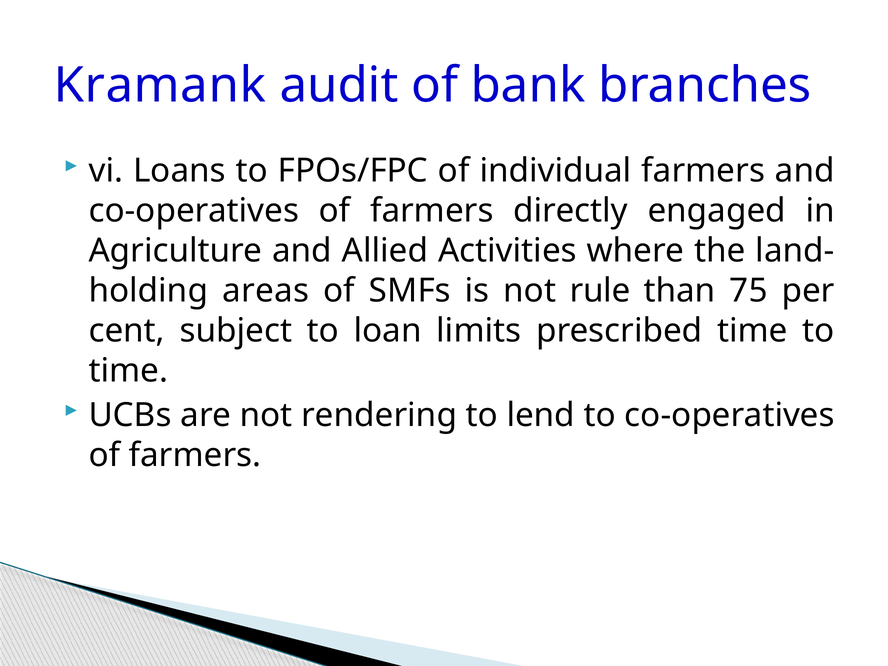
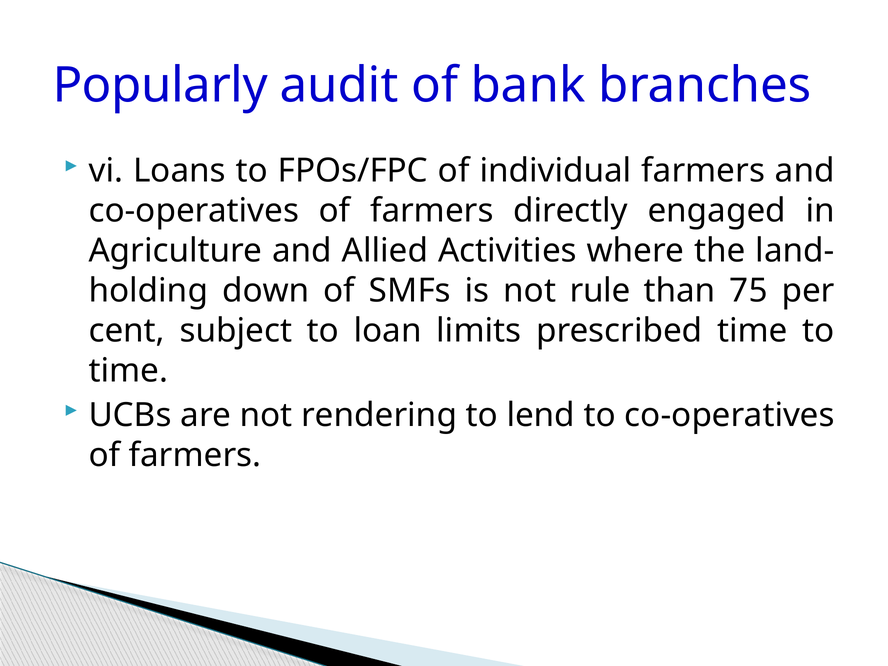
Kramank: Kramank -> Popularly
areas: areas -> down
